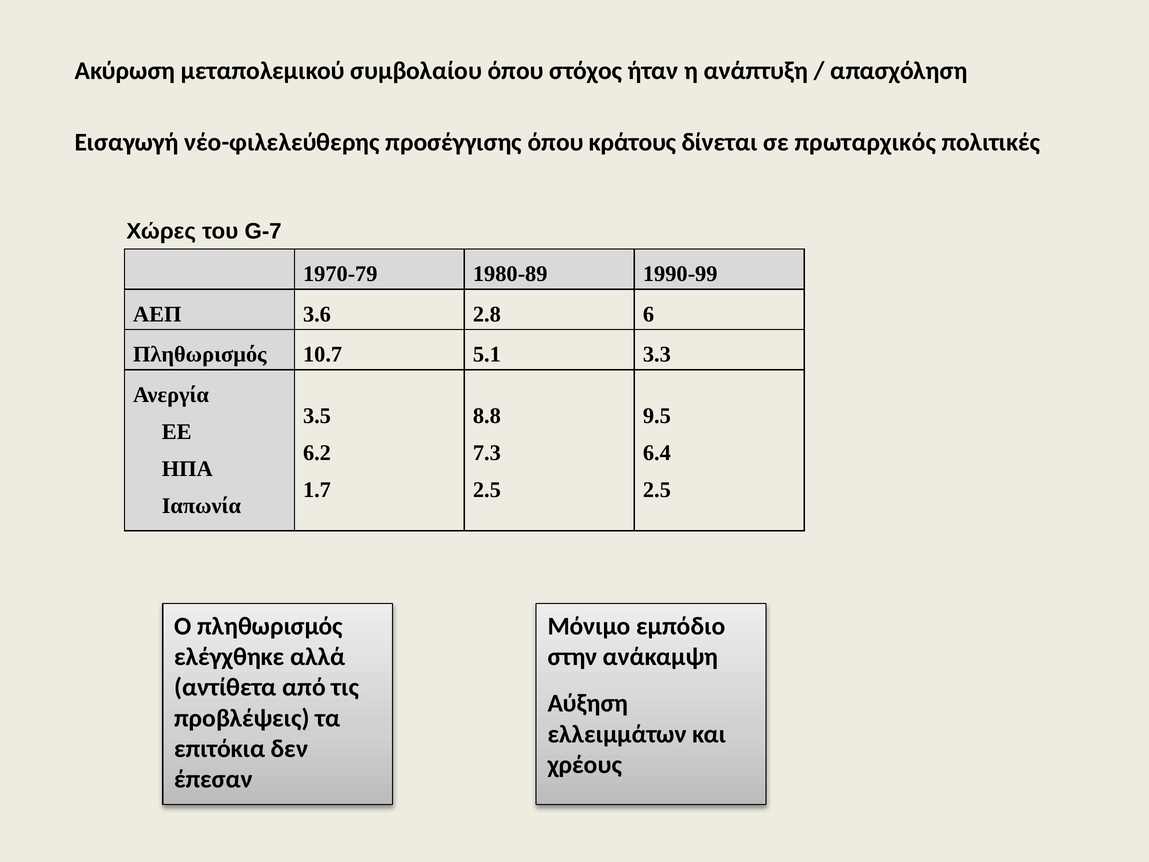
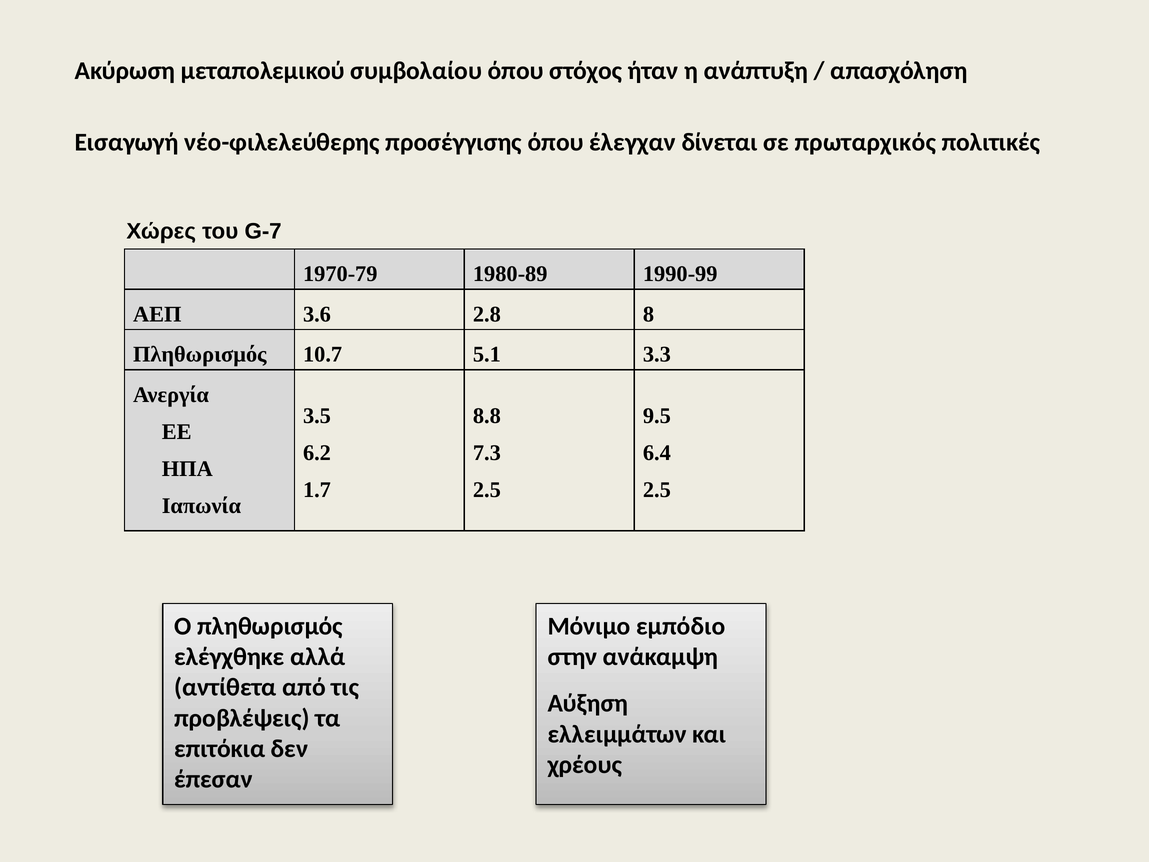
κράτους: κράτους -> έλεγχαν
6: 6 -> 8
